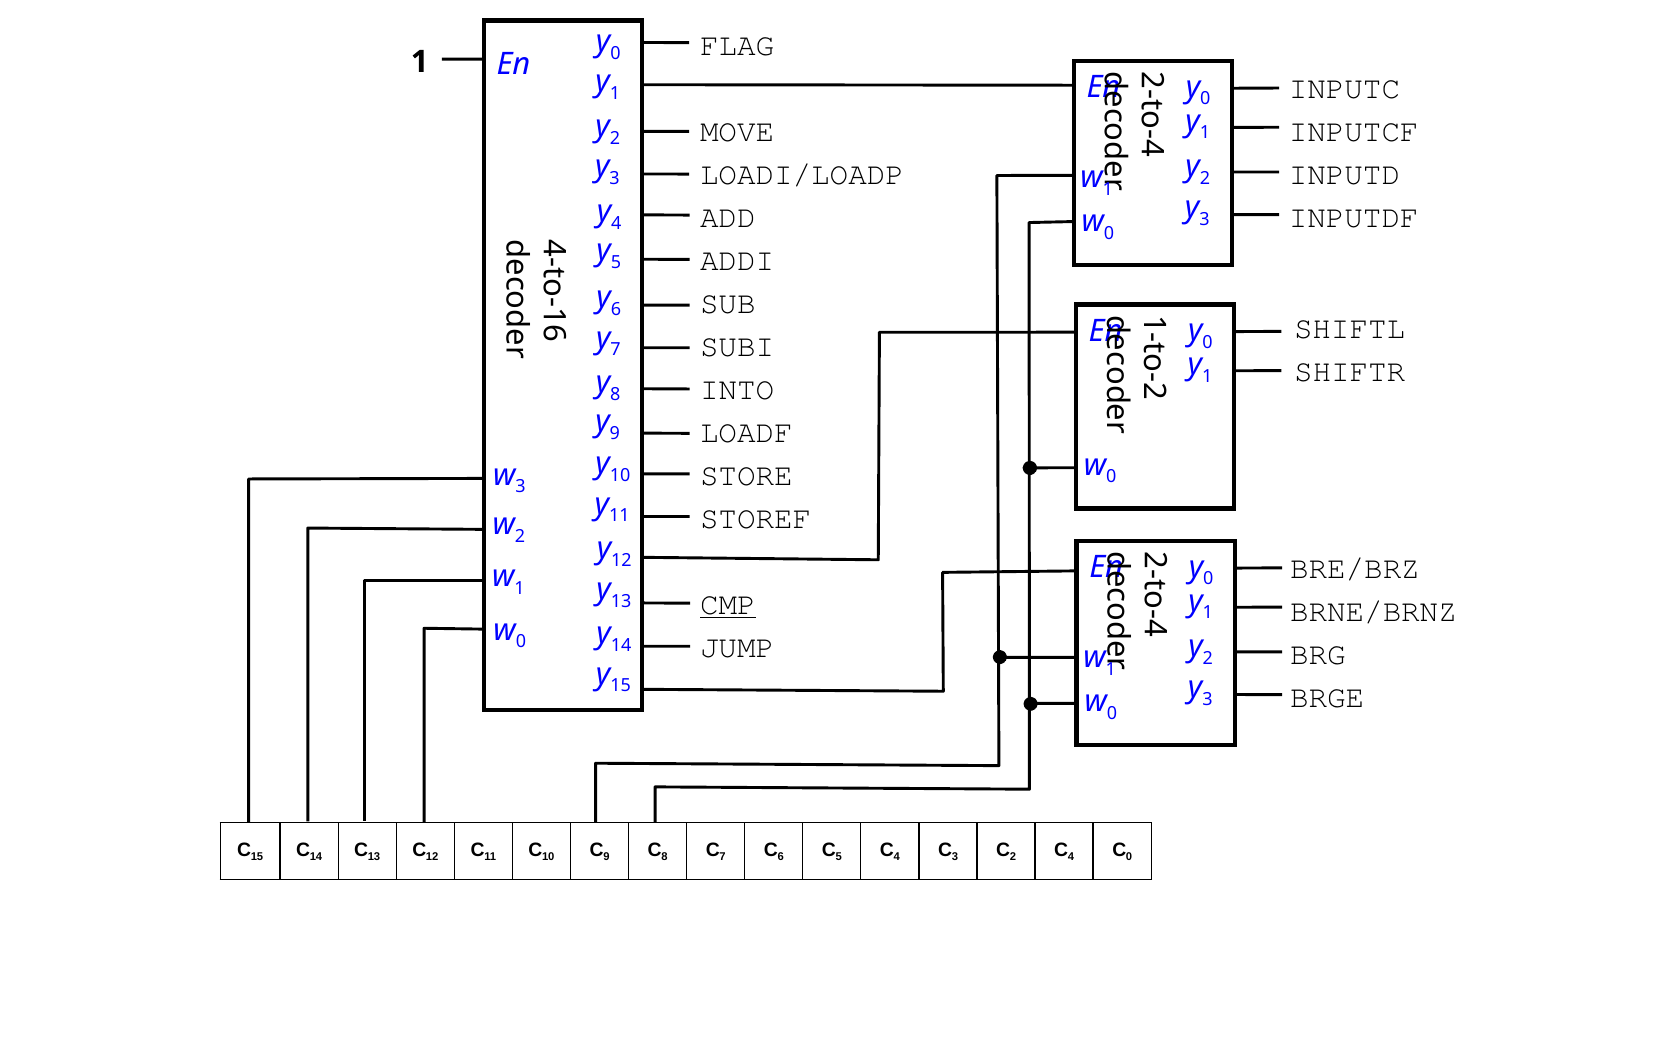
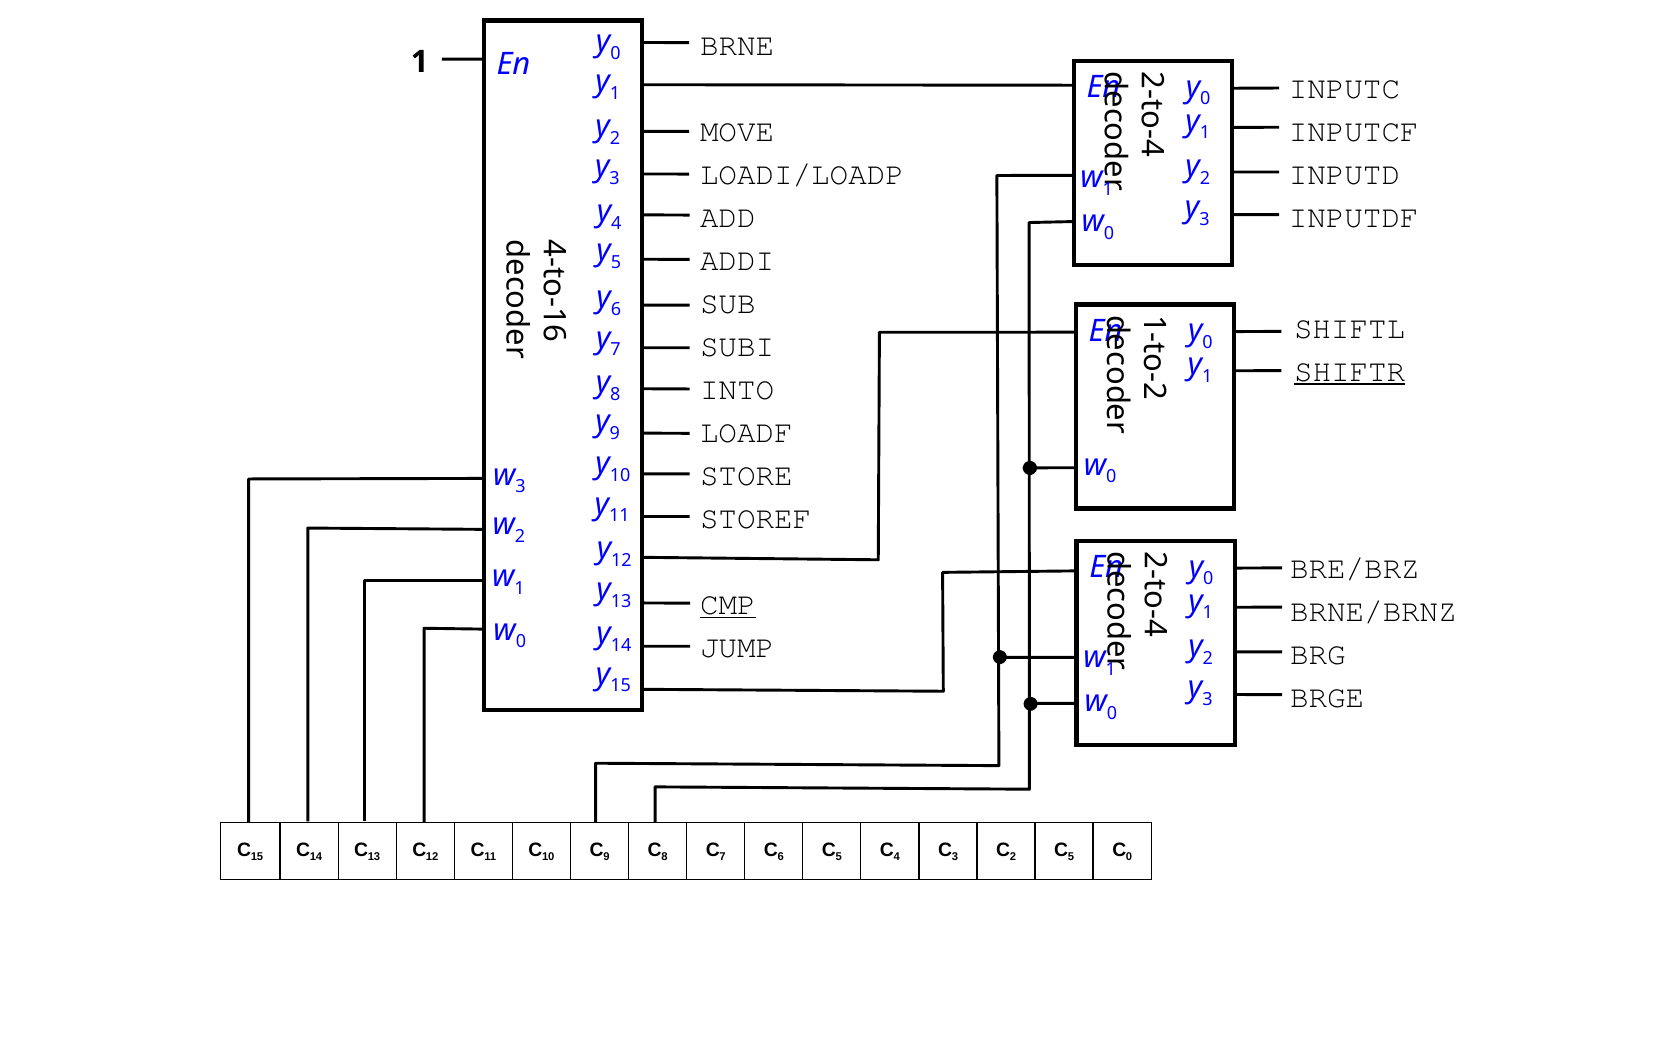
FLAG: FLAG -> BRNE
SHIFTR underline: none -> present
4 at (1071, 857): 4 -> 5
